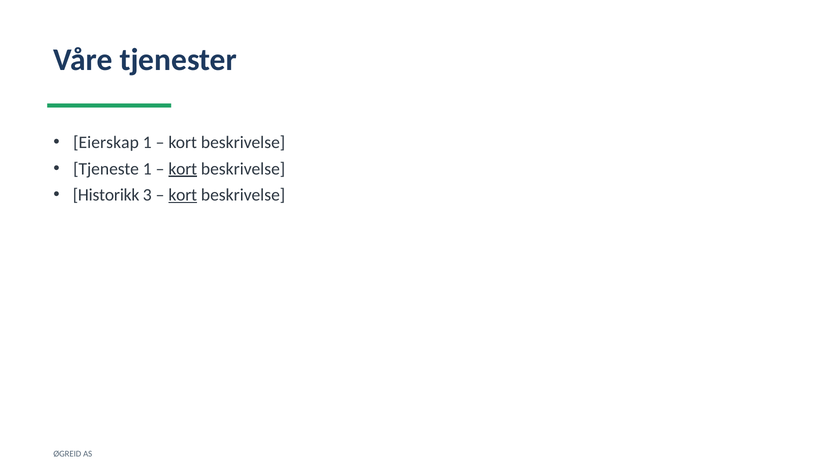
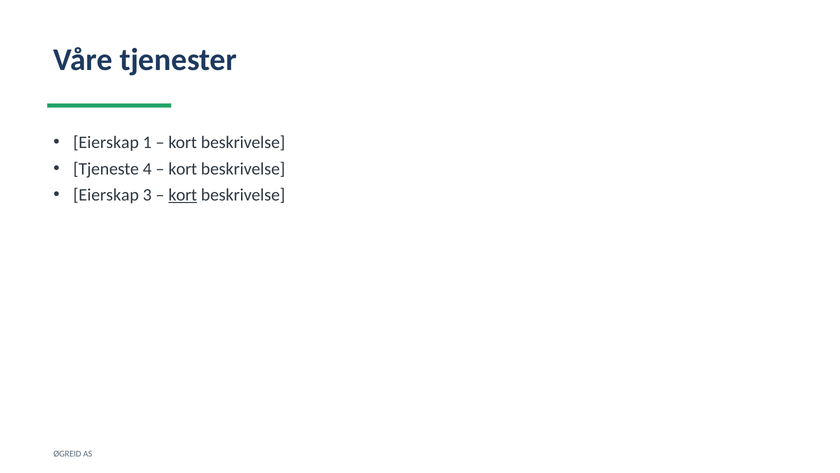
Tjeneste 1: 1 -> 4
kort at (183, 169) underline: present -> none
Historikk at (106, 195): Historikk -> Eierskap
